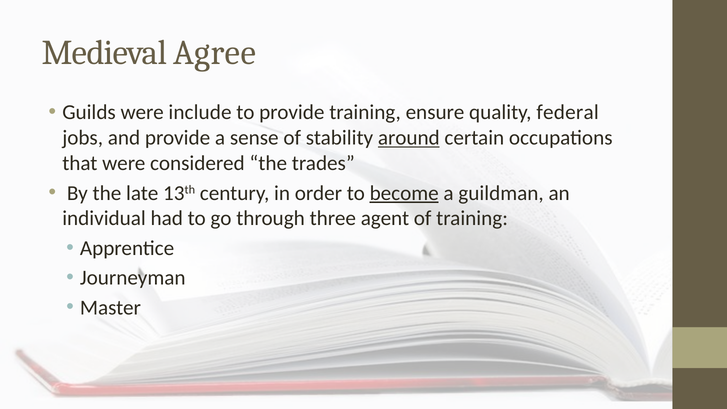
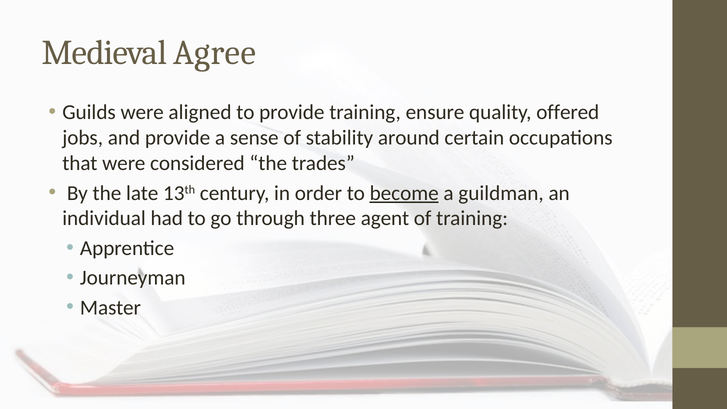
include: include -> aligned
federal: federal -> offered
around underline: present -> none
